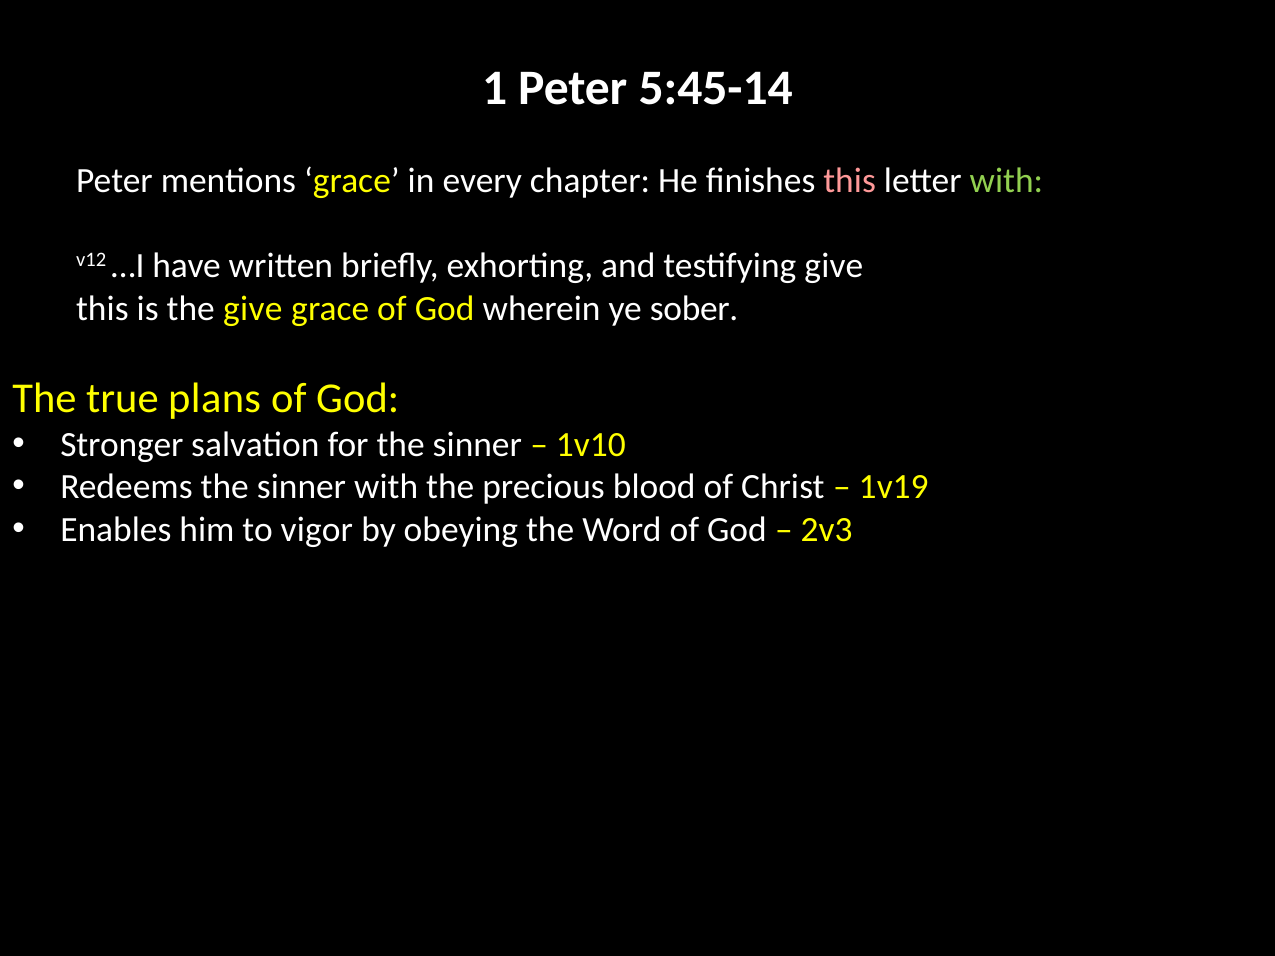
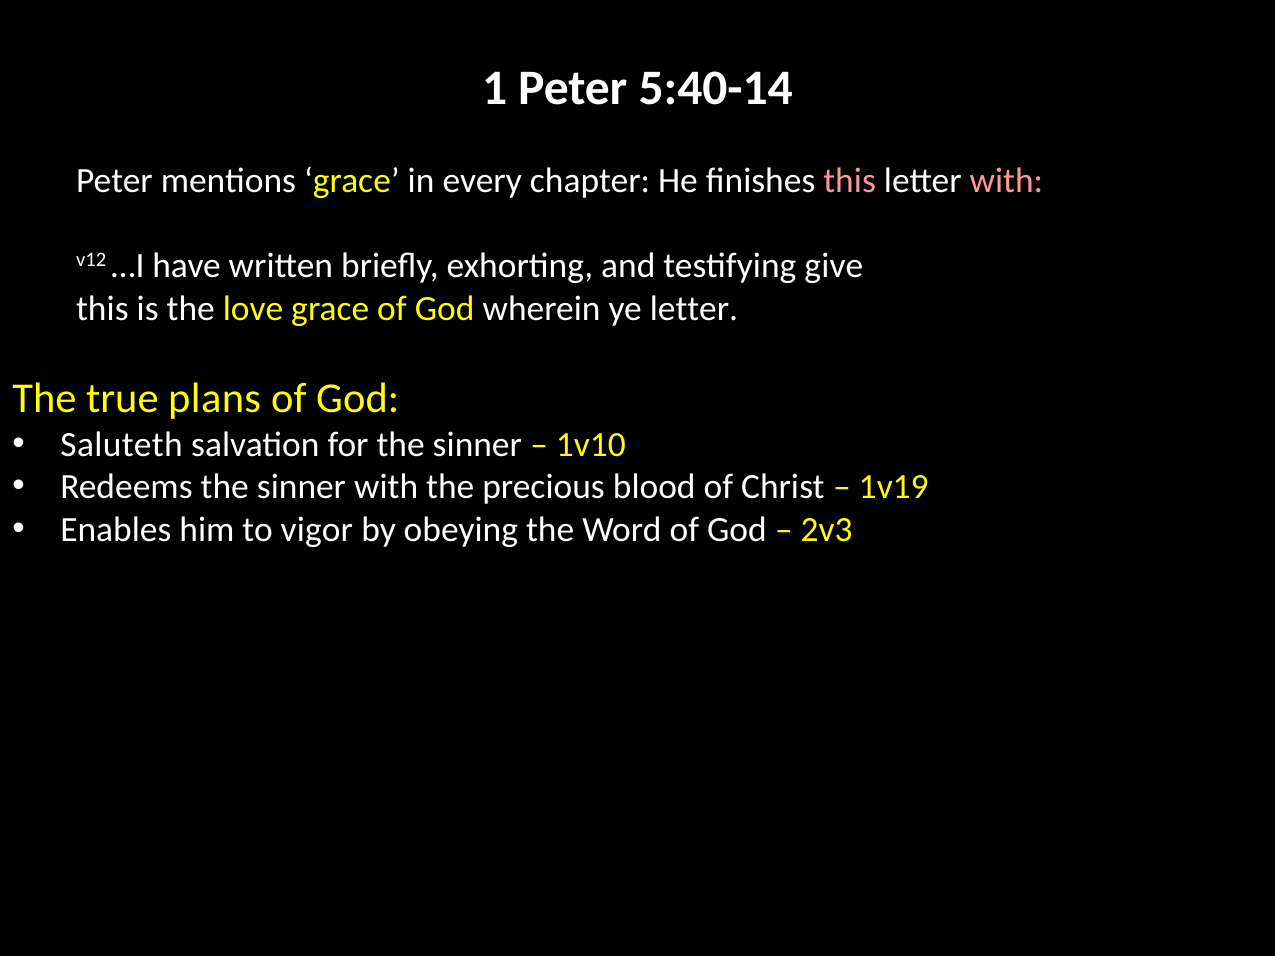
5:45-14: 5:45-14 -> 5:40-14
with at (1006, 181) colour: light green -> pink
the give: give -> love
ye sober: sober -> letter
Stronger: Stronger -> Saluteth
